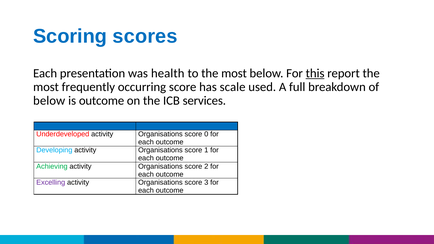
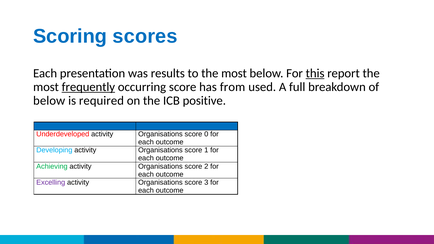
health: health -> results
frequently underline: none -> present
scale: scale -> from
is outcome: outcome -> required
services: services -> positive
